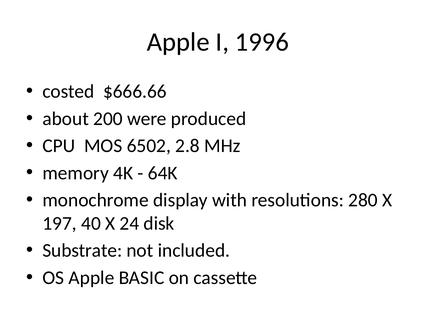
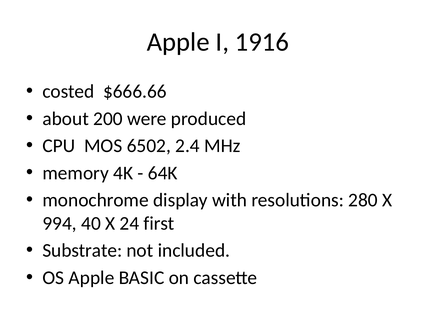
1996: 1996 -> 1916
2.8: 2.8 -> 2.4
197: 197 -> 994
disk: disk -> first
